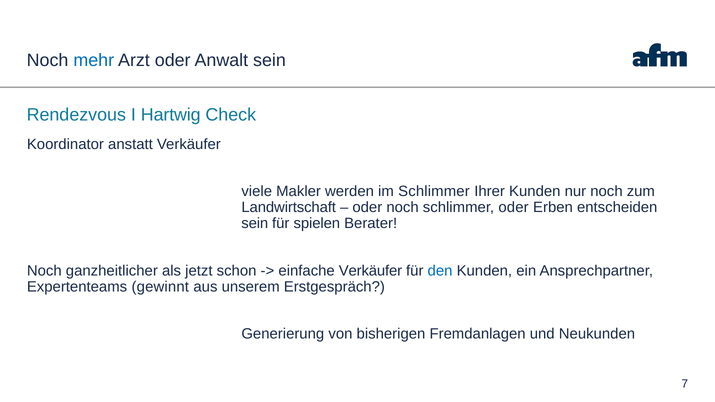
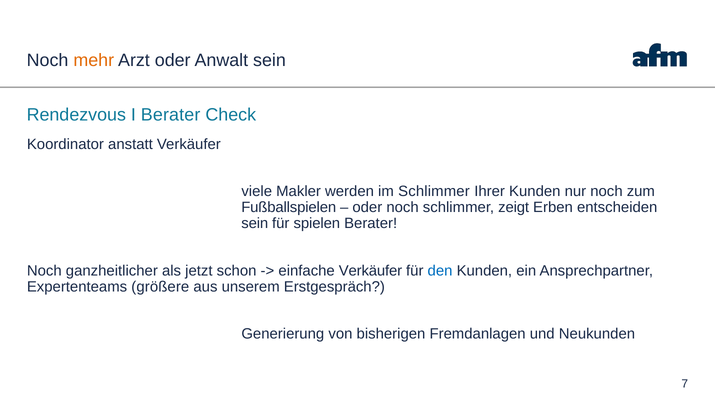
mehr colour: blue -> orange
I Hartwig: Hartwig -> Berater
Landwirtschaft: Landwirtschaft -> Fußballspielen
schlimmer oder: oder -> zeigt
gewinnt: gewinnt -> größere
